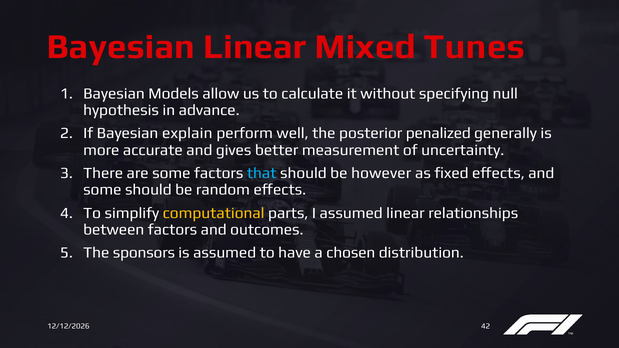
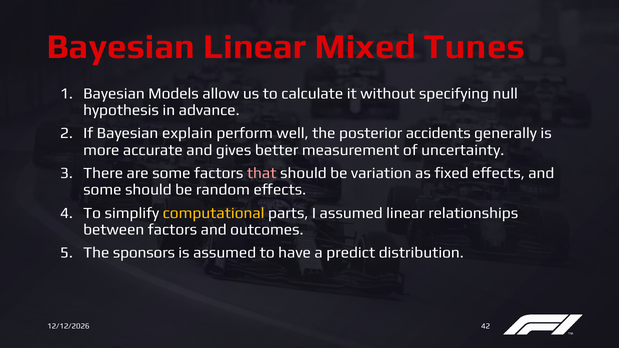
penalized: penalized -> accidents
that colour: light blue -> pink
however: however -> variation
chosen: chosen -> predict
